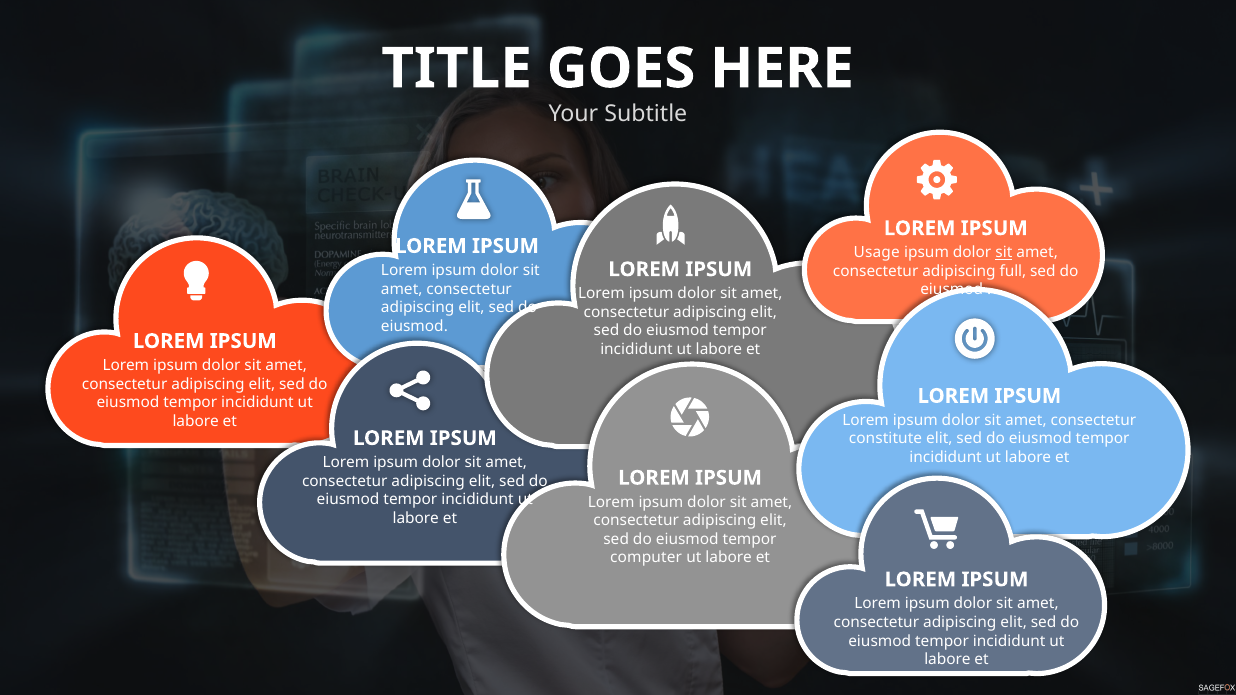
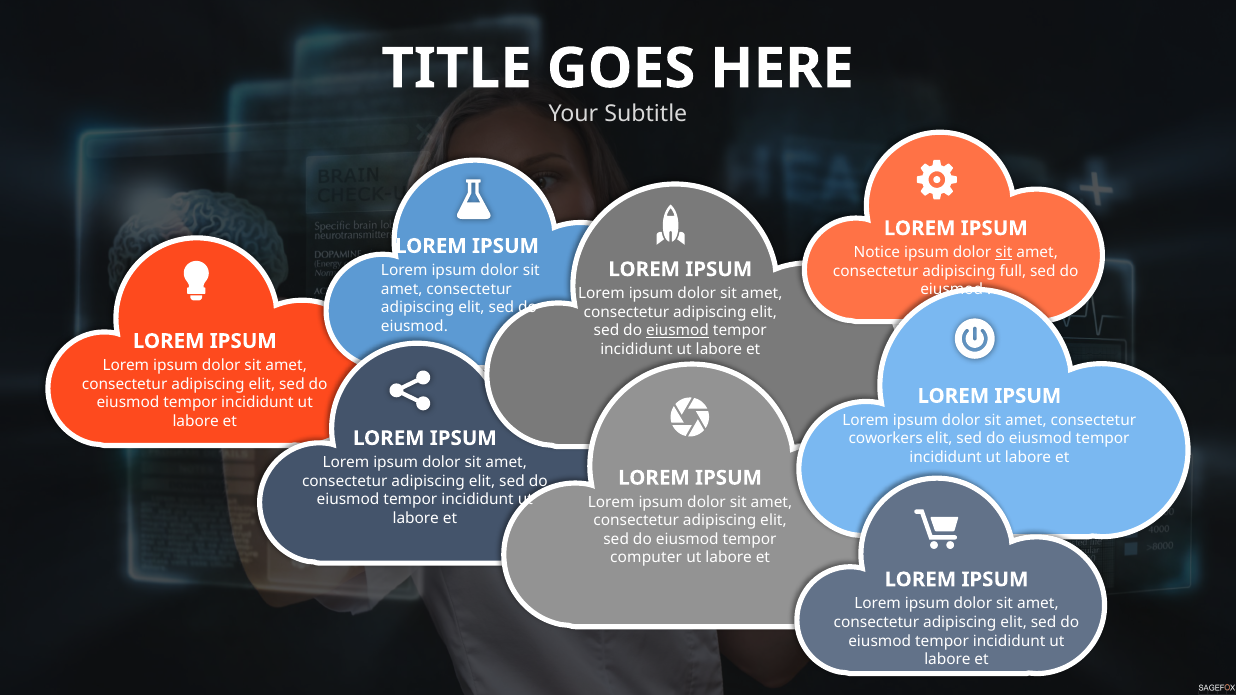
Usage: Usage -> Notice
eiusmod at (677, 331) underline: none -> present
constitute: constitute -> coworkers
